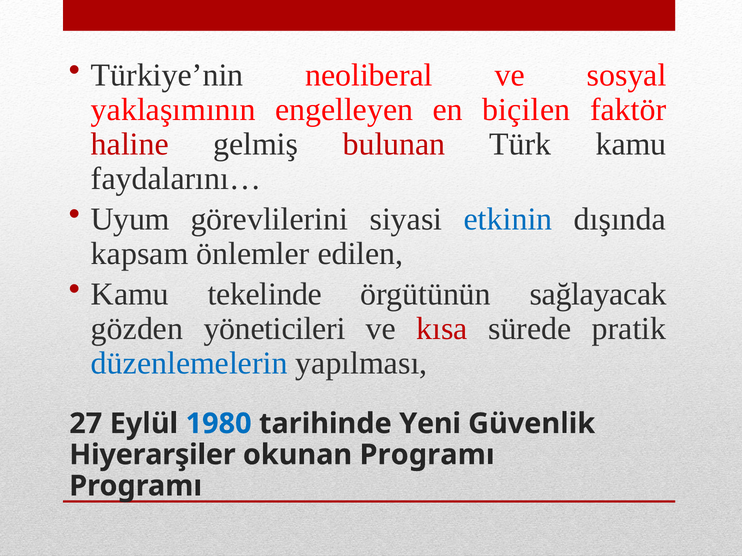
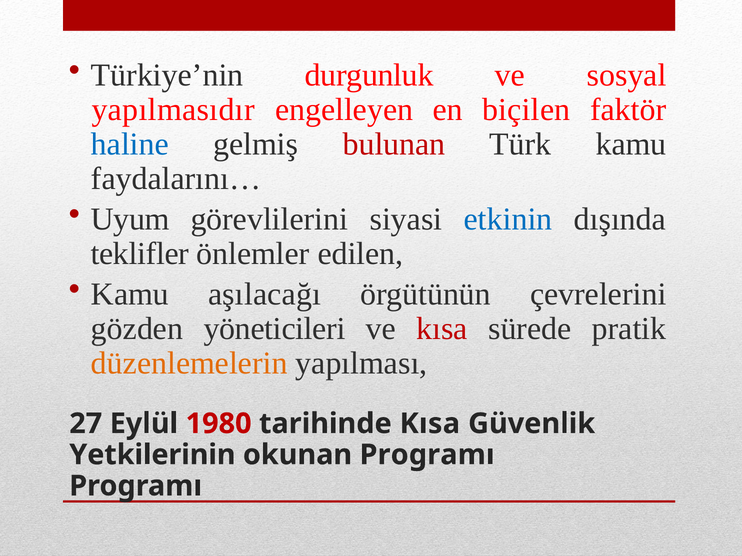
neoliberal: neoliberal -> durgunluk
yaklaşımının: yaklaşımının -> yapılmasıdır
haline colour: red -> blue
kapsam: kapsam -> teklifler
tekelinde: tekelinde -> aşılacağı
sağlayacak: sağlayacak -> çevrelerini
düzenlemelerin colour: blue -> orange
1980 colour: blue -> red
tarihinde Yeni: Yeni -> Kısa
Hiyerarşiler: Hiyerarşiler -> Yetkilerinin
